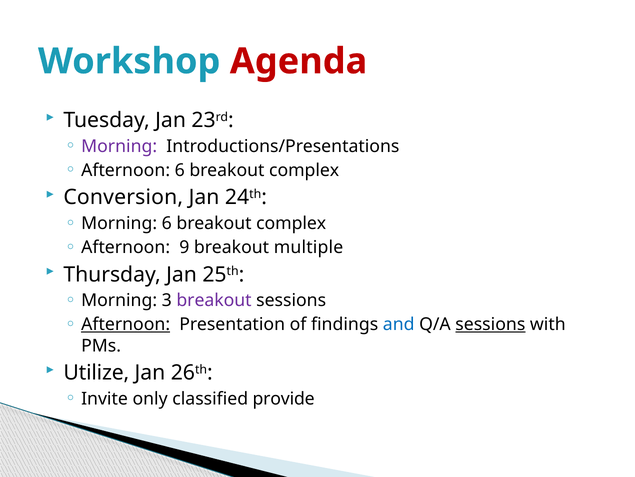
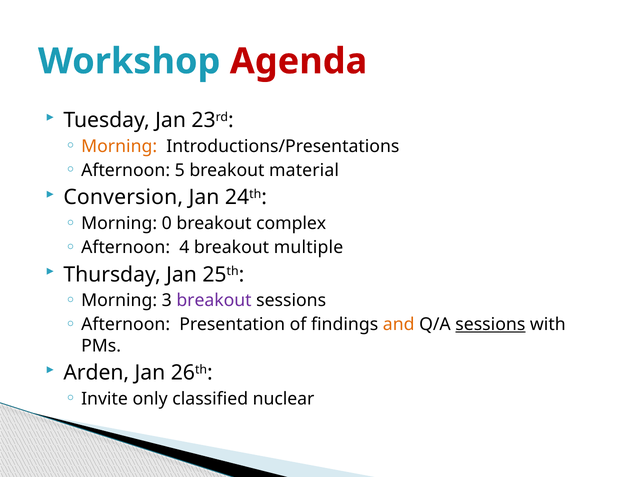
Morning at (119, 146) colour: purple -> orange
Afternoon 6: 6 -> 5
complex at (304, 170): complex -> material
Morning 6: 6 -> 0
9: 9 -> 4
Afternoon at (126, 324) underline: present -> none
and colour: blue -> orange
Utilize: Utilize -> Arden
provide: provide -> nuclear
